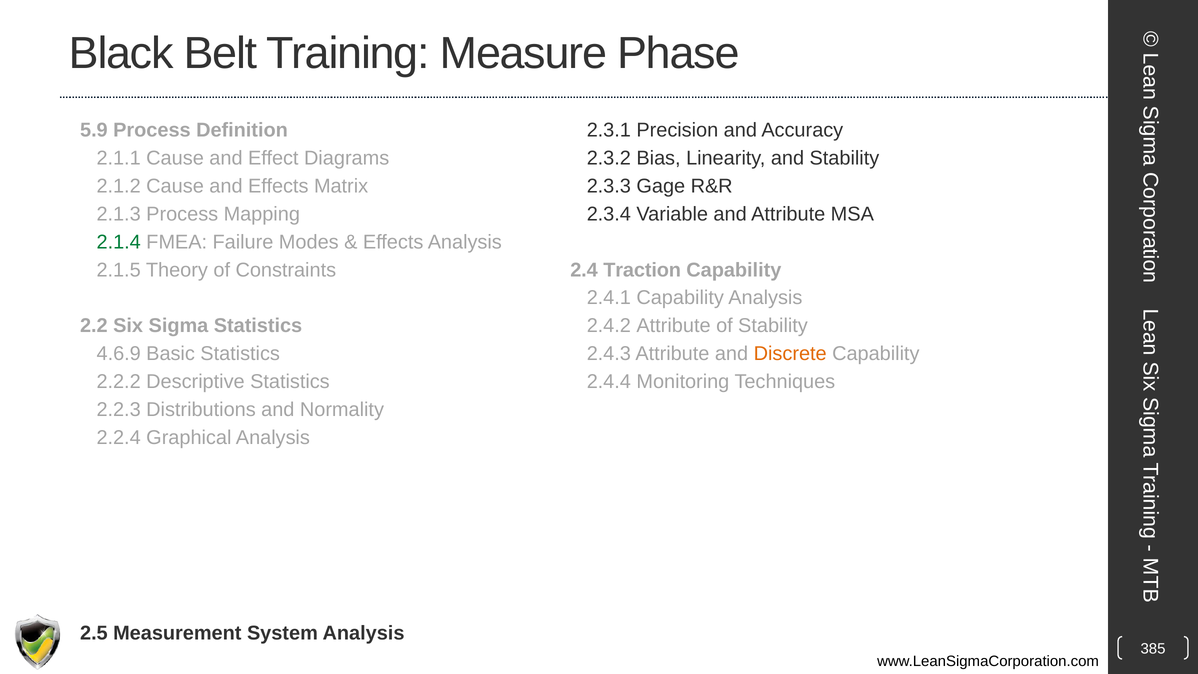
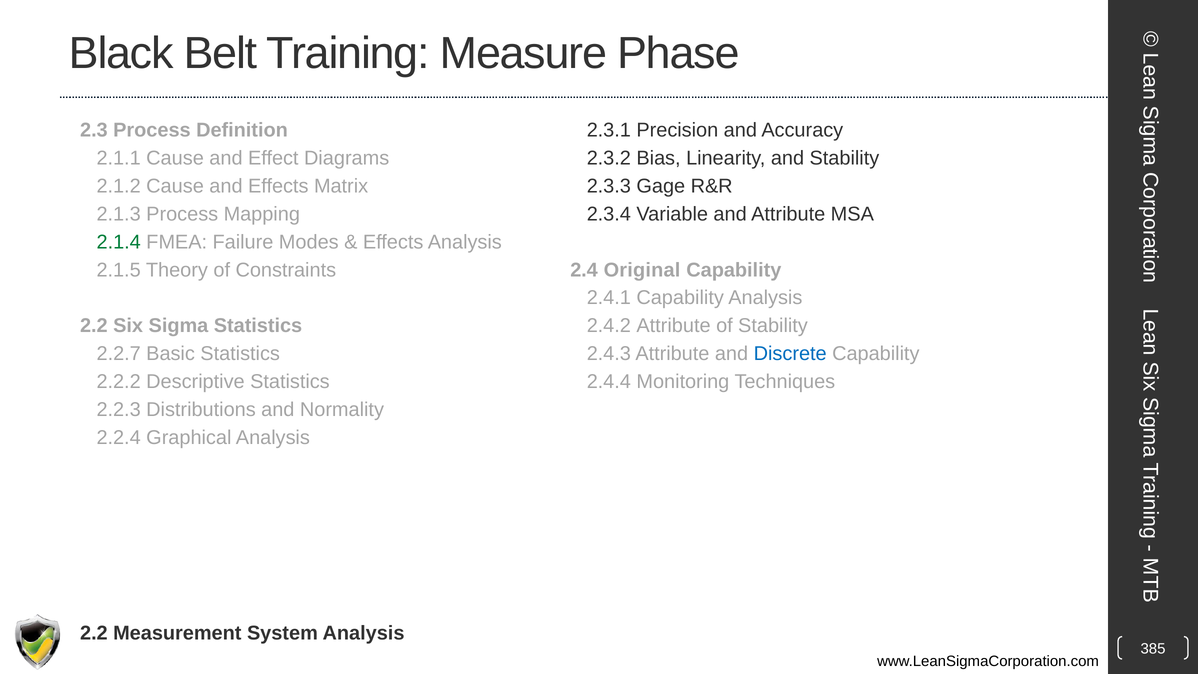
5.9: 5.9 -> 2.3
Traction: Traction -> Original
4.6.9: 4.6.9 -> 2.2.7
Discrete colour: orange -> blue
2.5 at (94, 633): 2.5 -> 2.2
